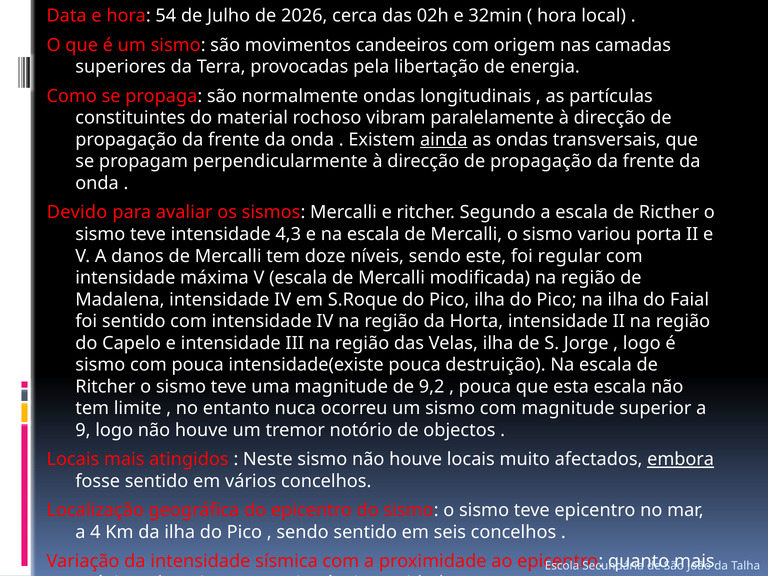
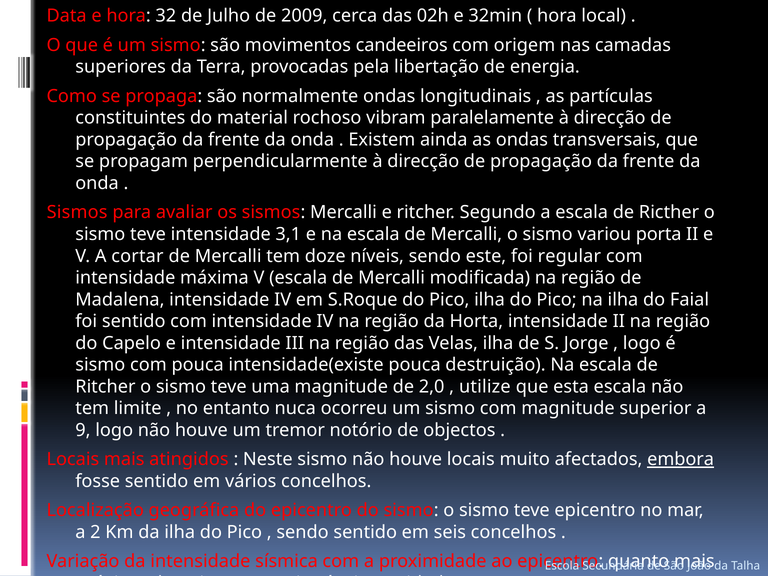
54: 54 -> 32
2026: 2026 -> 2009
ainda underline: present -> none
Devido at (77, 212): Devido -> Sismos
4,3: 4,3 -> 3,1
danos: danos -> cortar
9,2: 9,2 -> 2,0
pouca at (485, 387): pouca -> utilize
4: 4 -> 2
